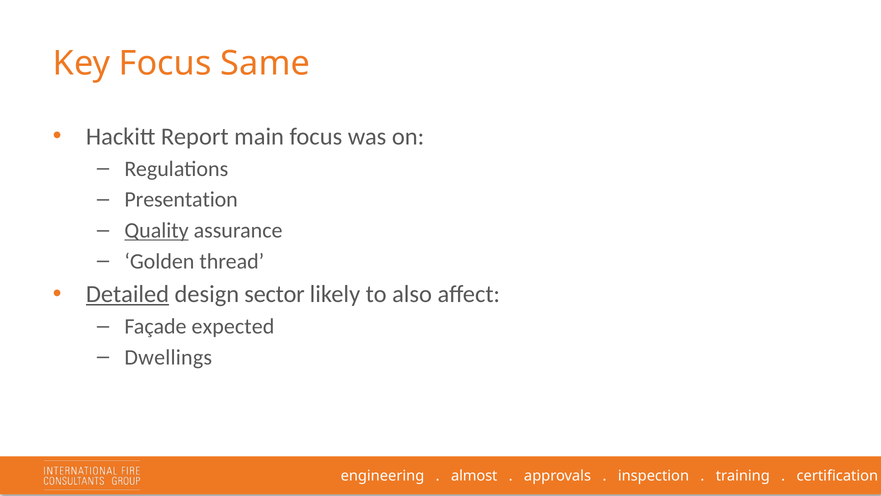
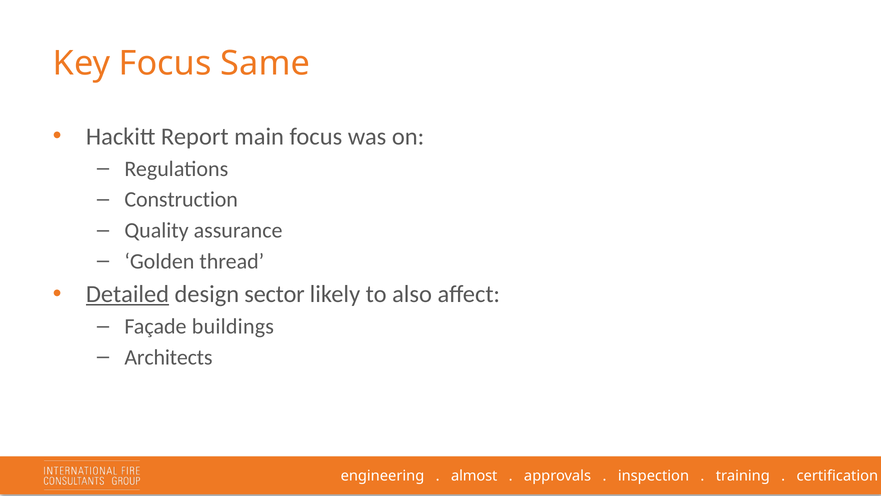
Presentation: Presentation -> Construction
Quality underline: present -> none
expected: expected -> buildings
Dwellings: Dwellings -> Architects
